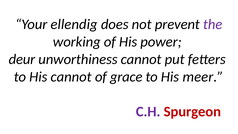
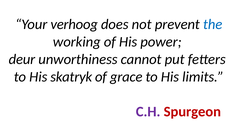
ellendig: ellendig -> verhoog
the colour: purple -> blue
His cannot: cannot -> skatryk
meer: meer -> limits
